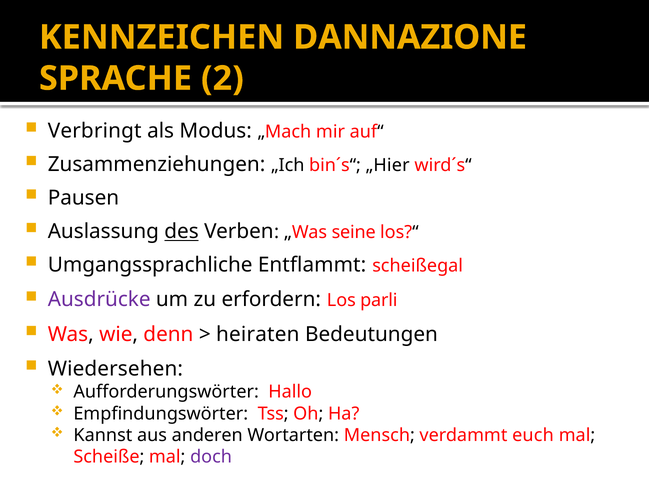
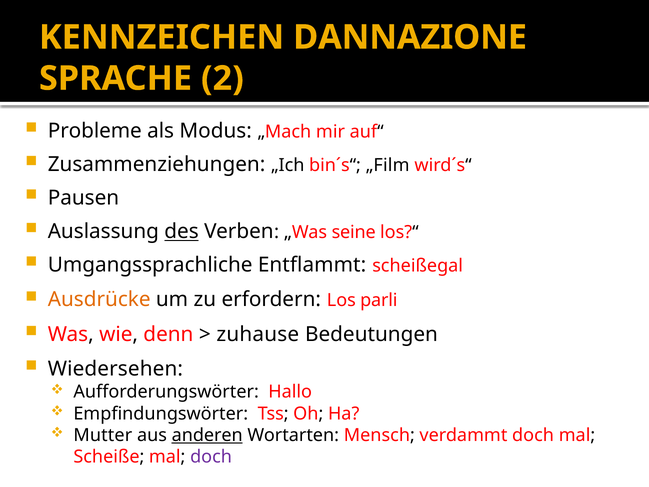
Verbringt: Verbringt -> Probleme
„Hier: „Hier -> „Film
Ausdrücke colour: purple -> orange
heiraten: heiraten -> zuhause
Kannst: Kannst -> Mutter
anderen underline: none -> present
verdammt euch: euch -> doch
